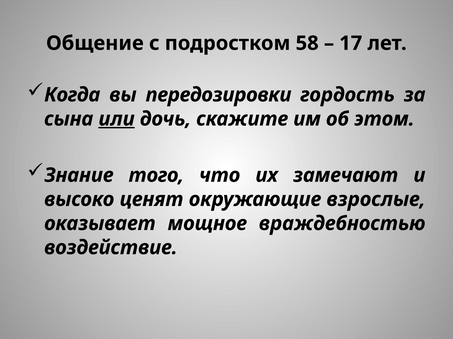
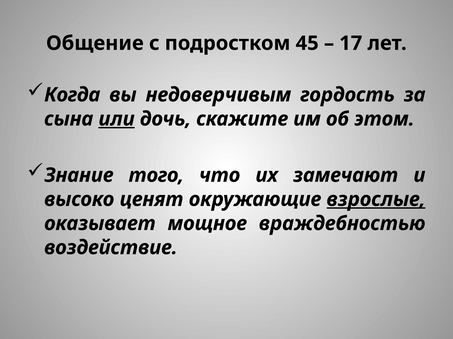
58: 58 -> 45
передозировки: передозировки -> недоверчивым
взрослые underline: none -> present
